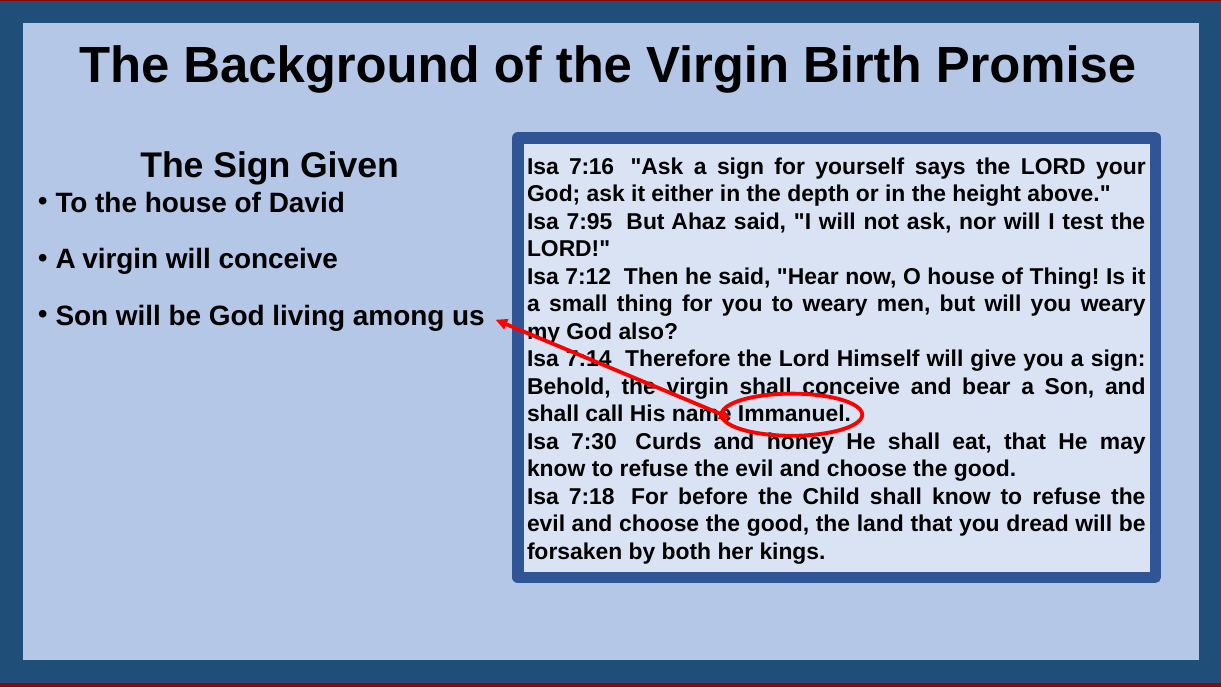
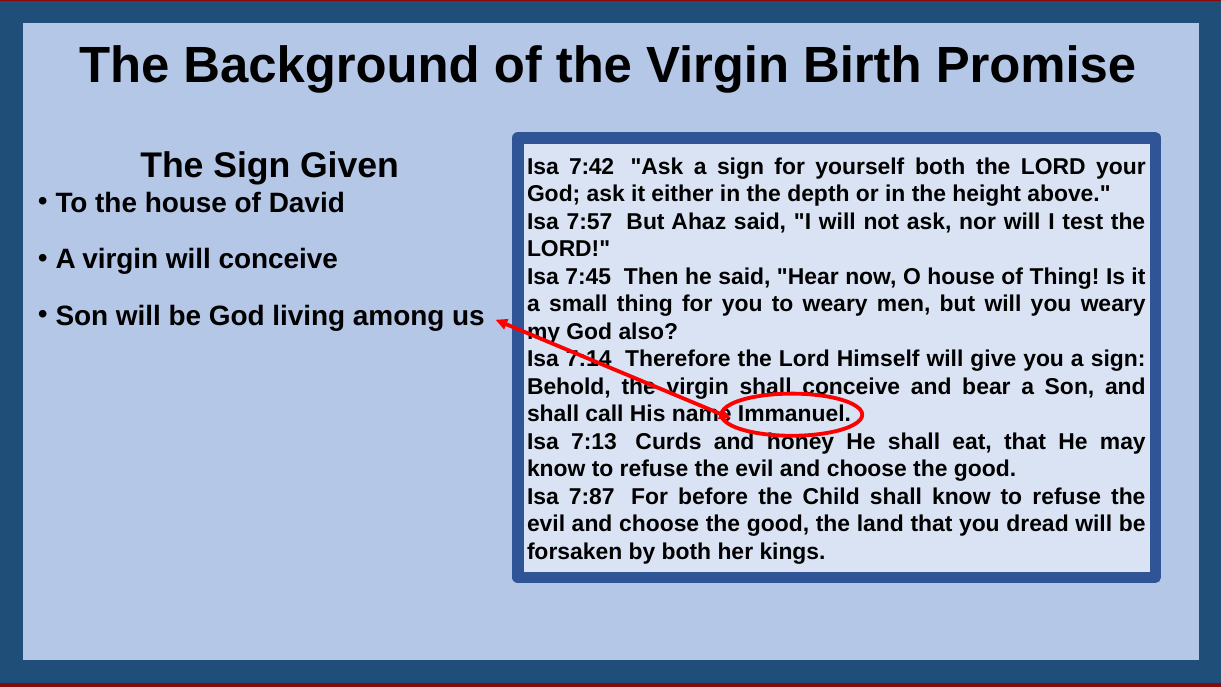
7:16: 7:16 -> 7:42
yourself says: says -> both
7:95: 7:95 -> 7:57
7:12: 7:12 -> 7:45
7:30: 7:30 -> 7:13
7:18: 7:18 -> 7:87
